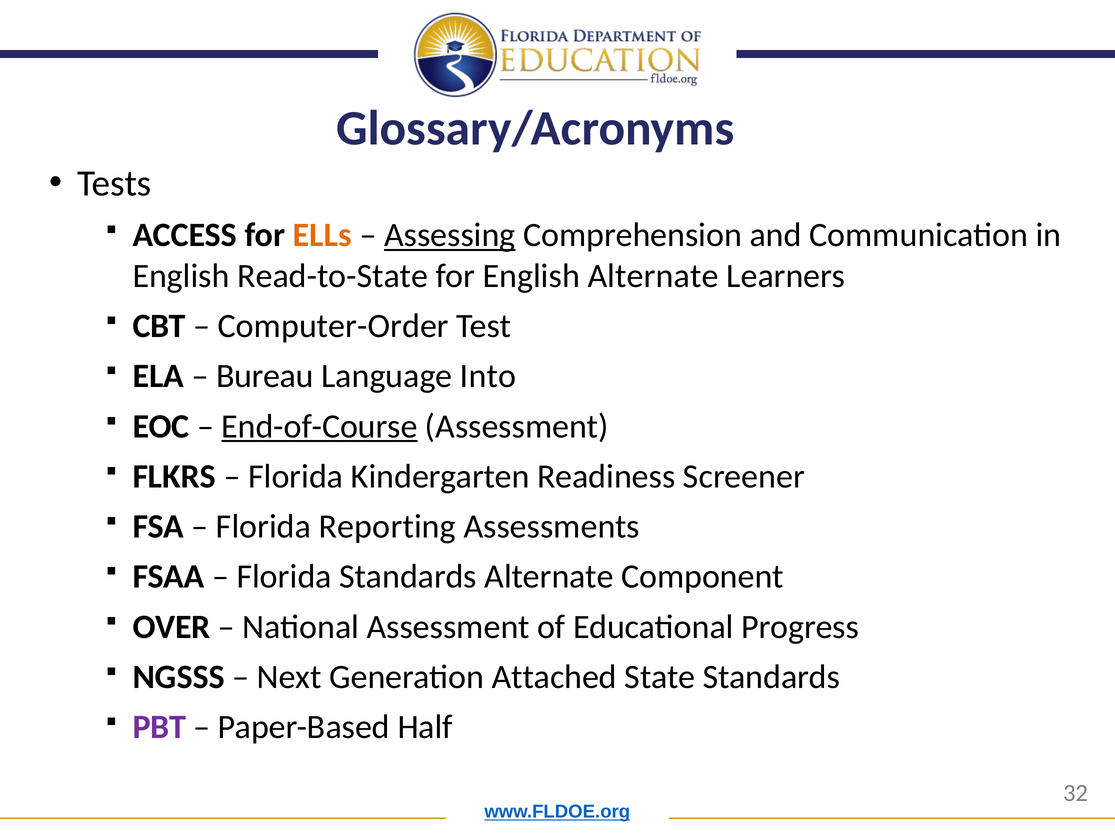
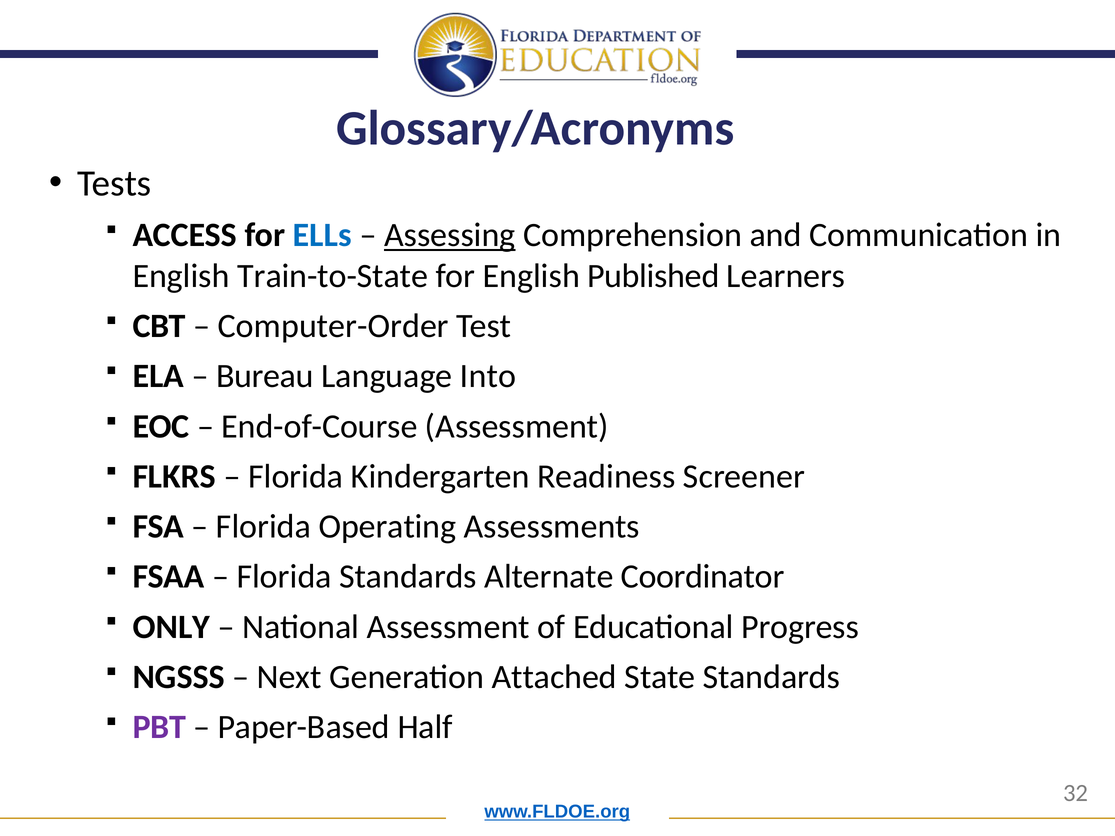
ELLs colour: orange -> blue
Read-to-State: Read-to-State -> Train-to-State
English Alternate: Alternate -> Published
End-of-Course underline: present -> none
Reporting: Reporting -> Operating
Component: Component -> Coordinator
OVER: OVER -> ONLY
